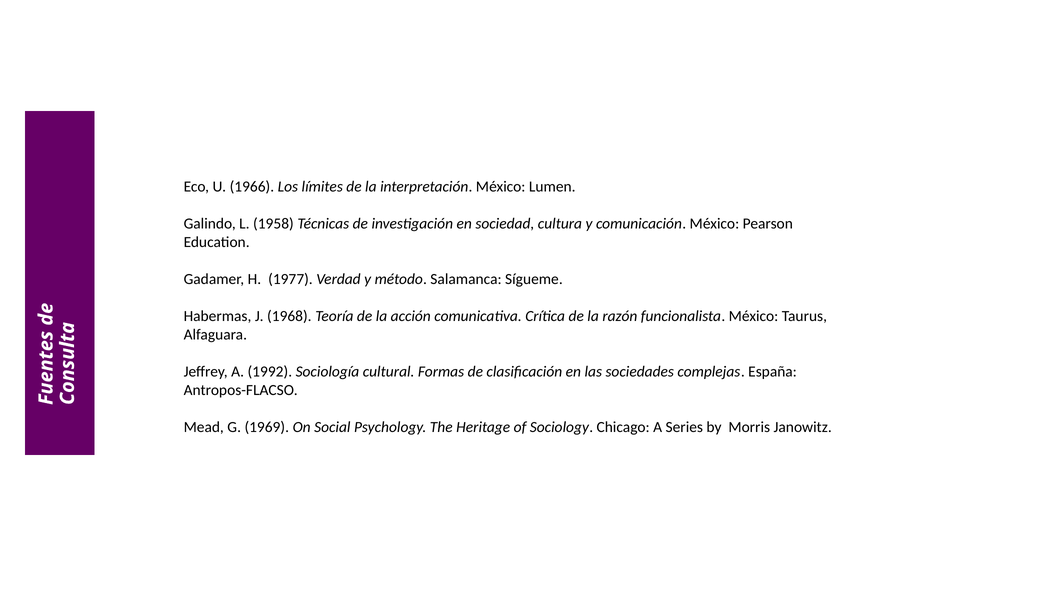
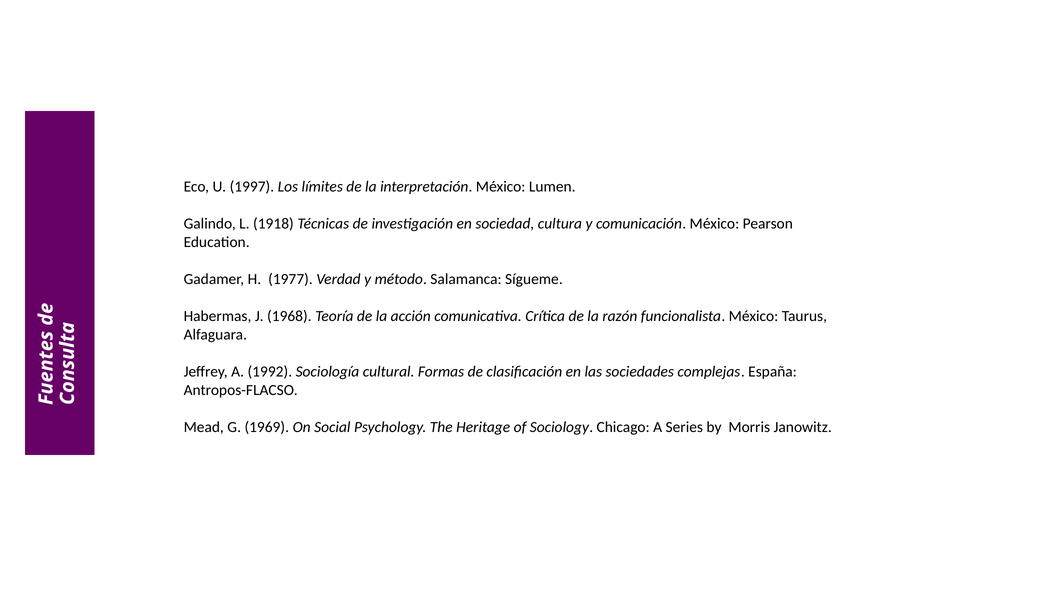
1966: 1966 -> 1997
1958: 1958 -> 1918
